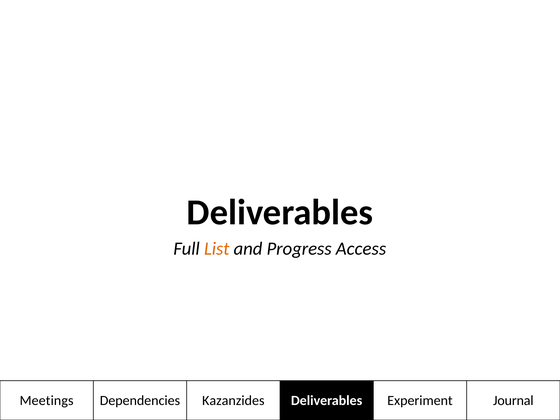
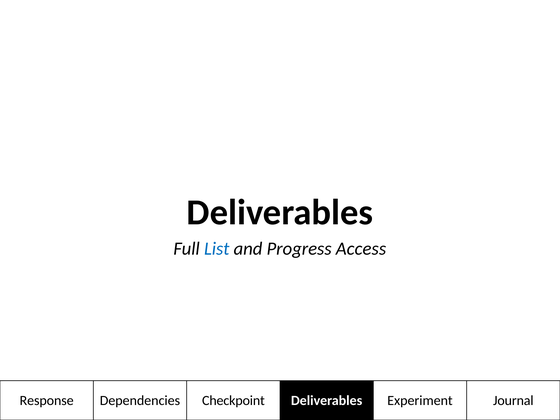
List colour: orange -> blue
Meetings: Meetings -> Response
Kazanzides: Kazanzides -> Checkpoint
